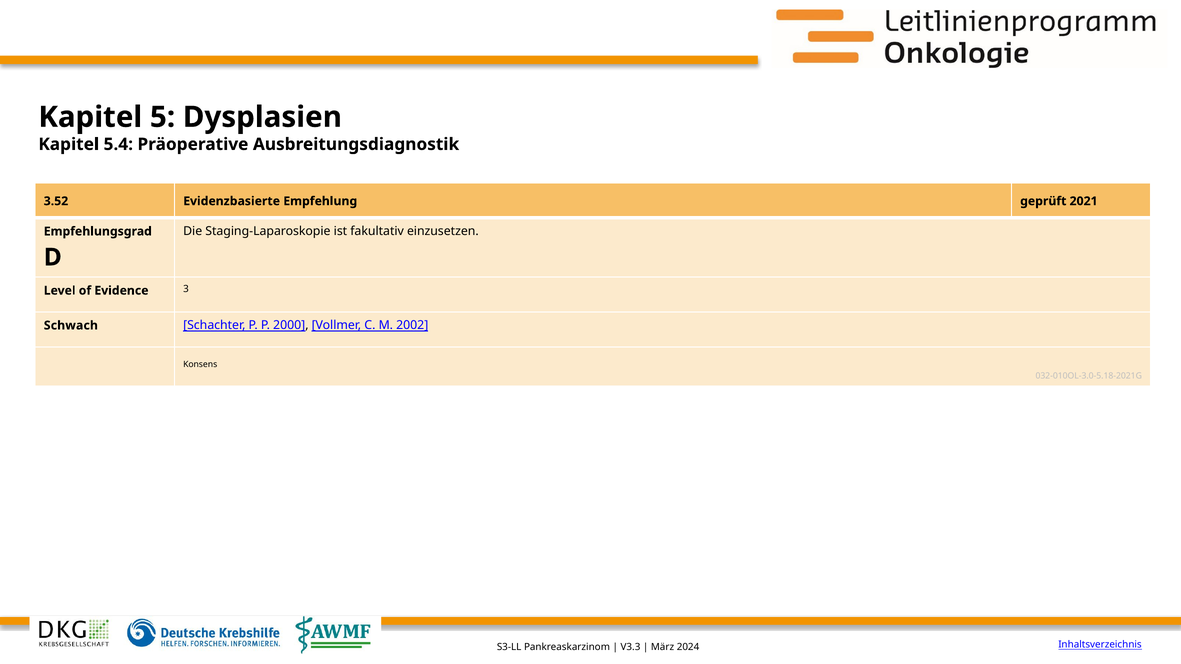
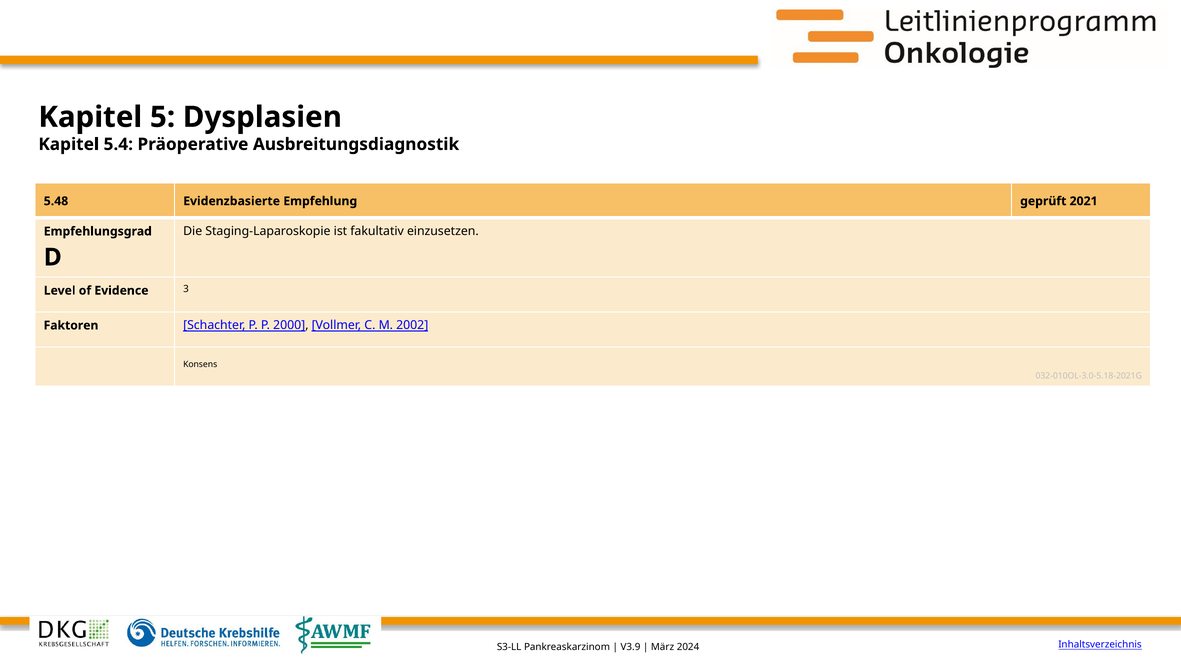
3.52: 3.52 -> 5.48
Schwach: Schwach -> Faktoren
V3.3: V3.3 -> V3.9
